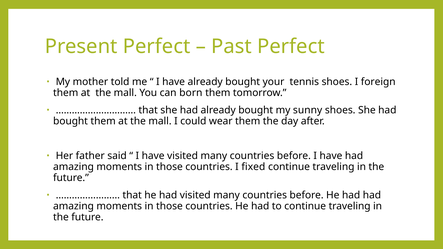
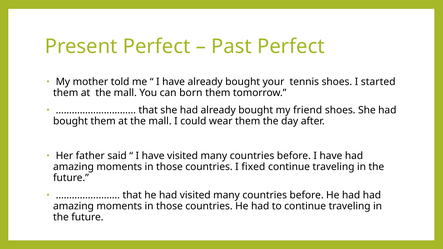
foreign: foreign -> started
sunny: sunny -> friend
